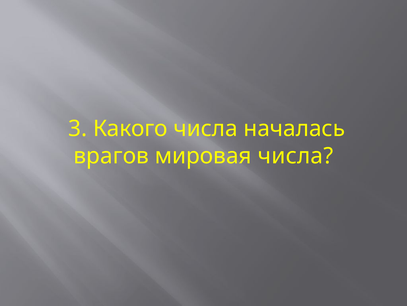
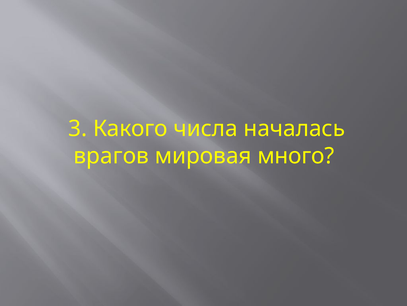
мировая числа: числа -> много
